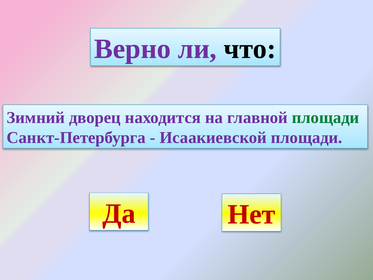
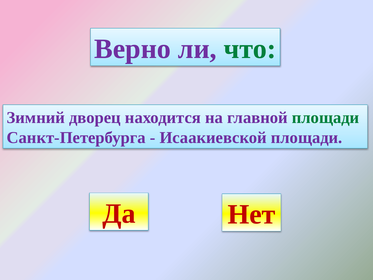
что colour: black -> green
